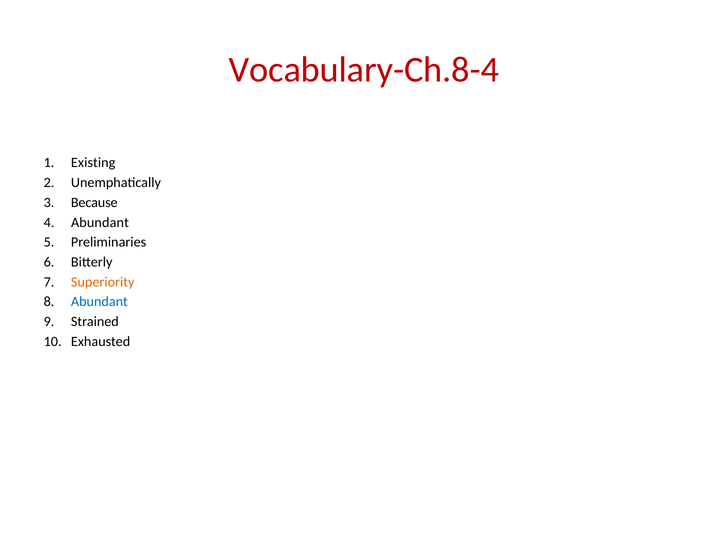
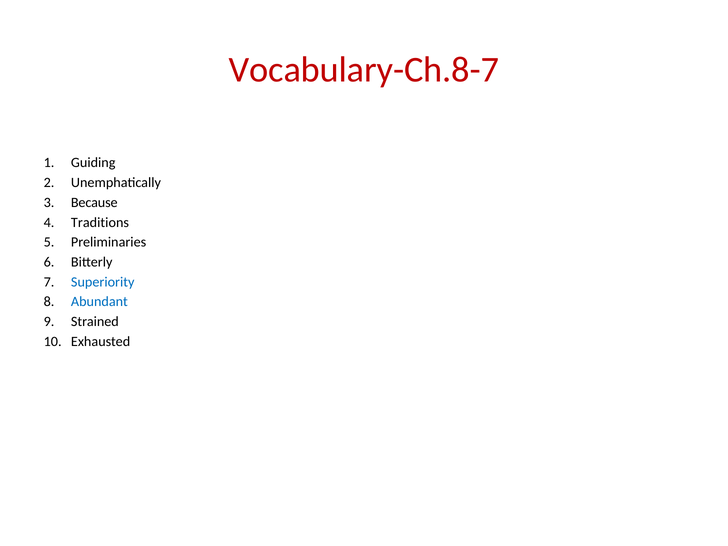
Vocabulary-Ch.8-4: Vocabulary-Ch.8-4 -> Vocabulary-Ch.8-7
Existing: Existing -> Guiding
Abundant at (100, 222): Abundant -> Traditions
Superiority colour: orange -> blue
